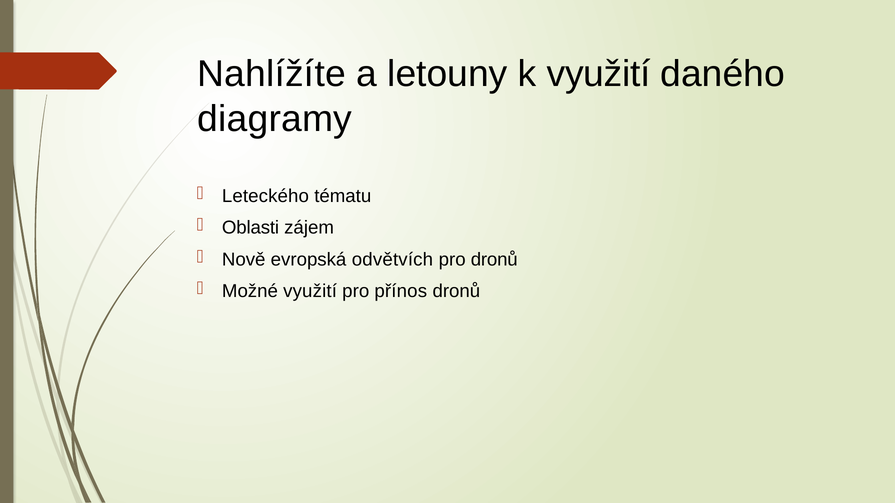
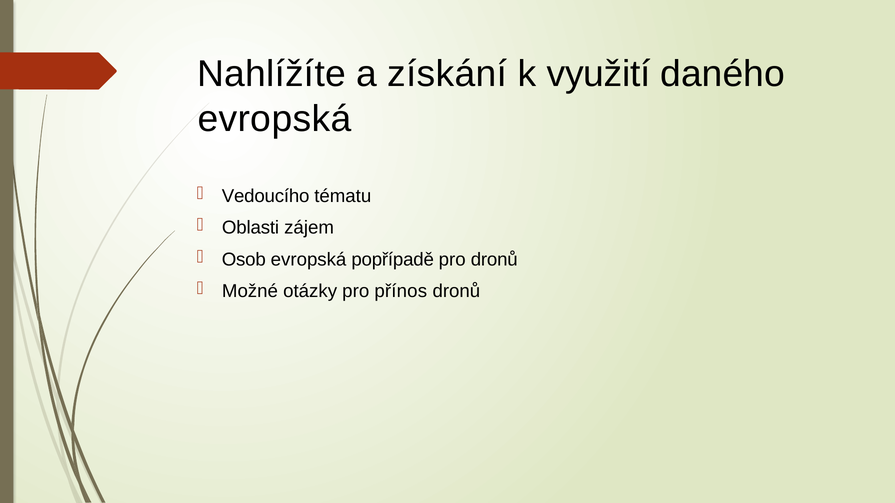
letouny: letouny -> získání
diagramy at (275, 119): diagramy -> evropská
Leteckého: Leteckého -> Vedoucího
Nově: Nově -> Osob
odvětvích: odvětvích -> popřípadě
Možné využití: využití -> otázky
